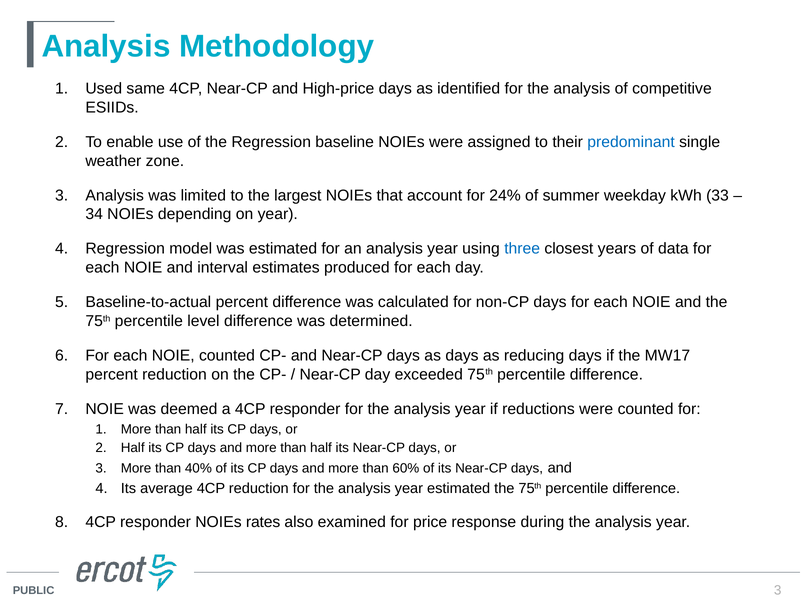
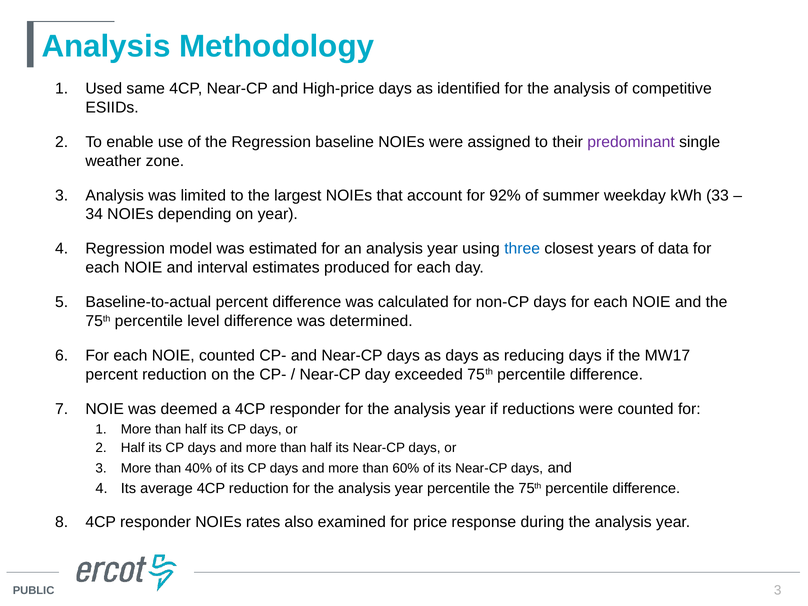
predominant colour: blue -> purple
24%: 24% -> 92%
year estimated: estimated -> percentile
